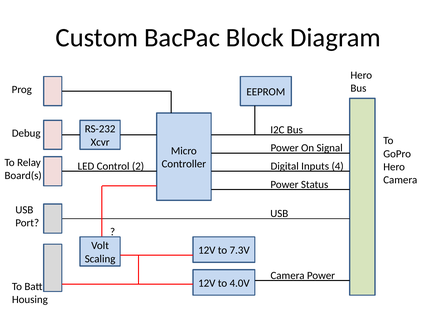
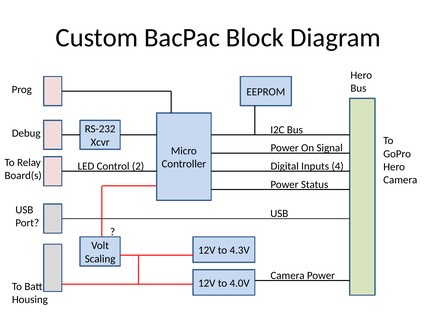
7.3V: 7.3V -> 4.3V
